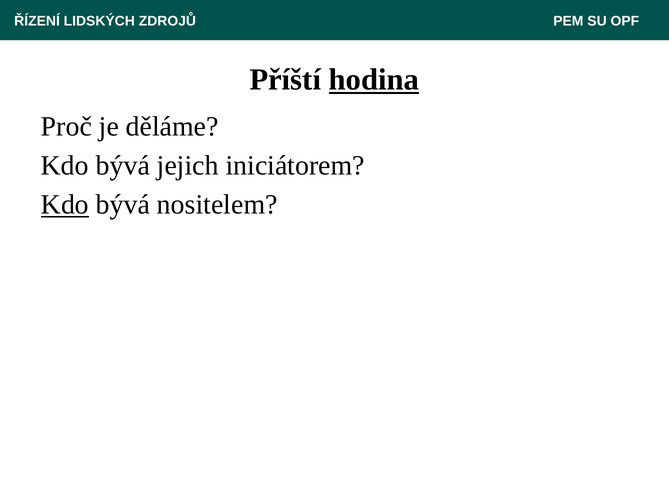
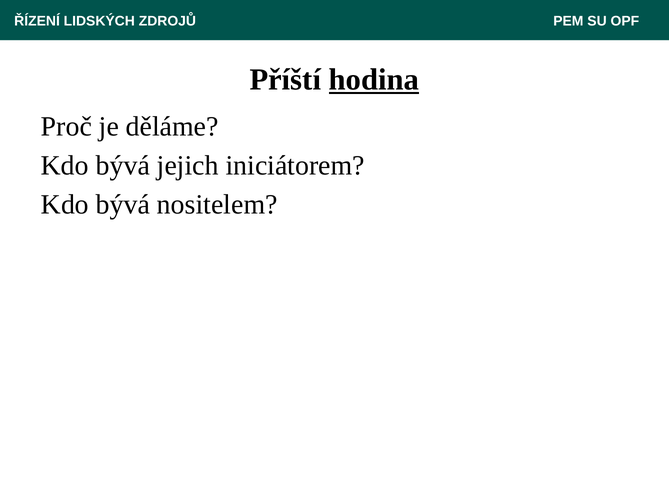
Kdo at (65, 205) underline: present -> none
